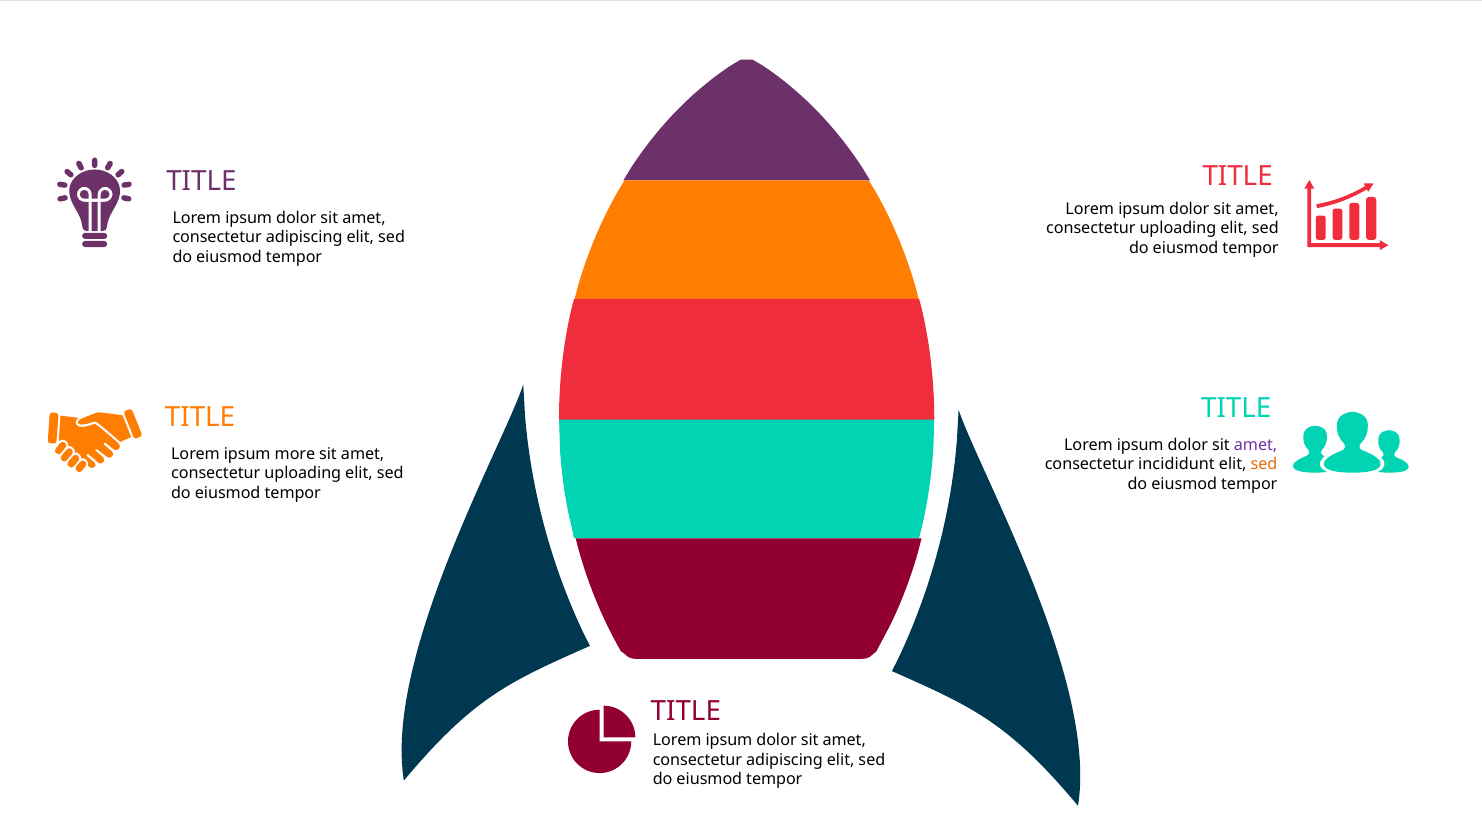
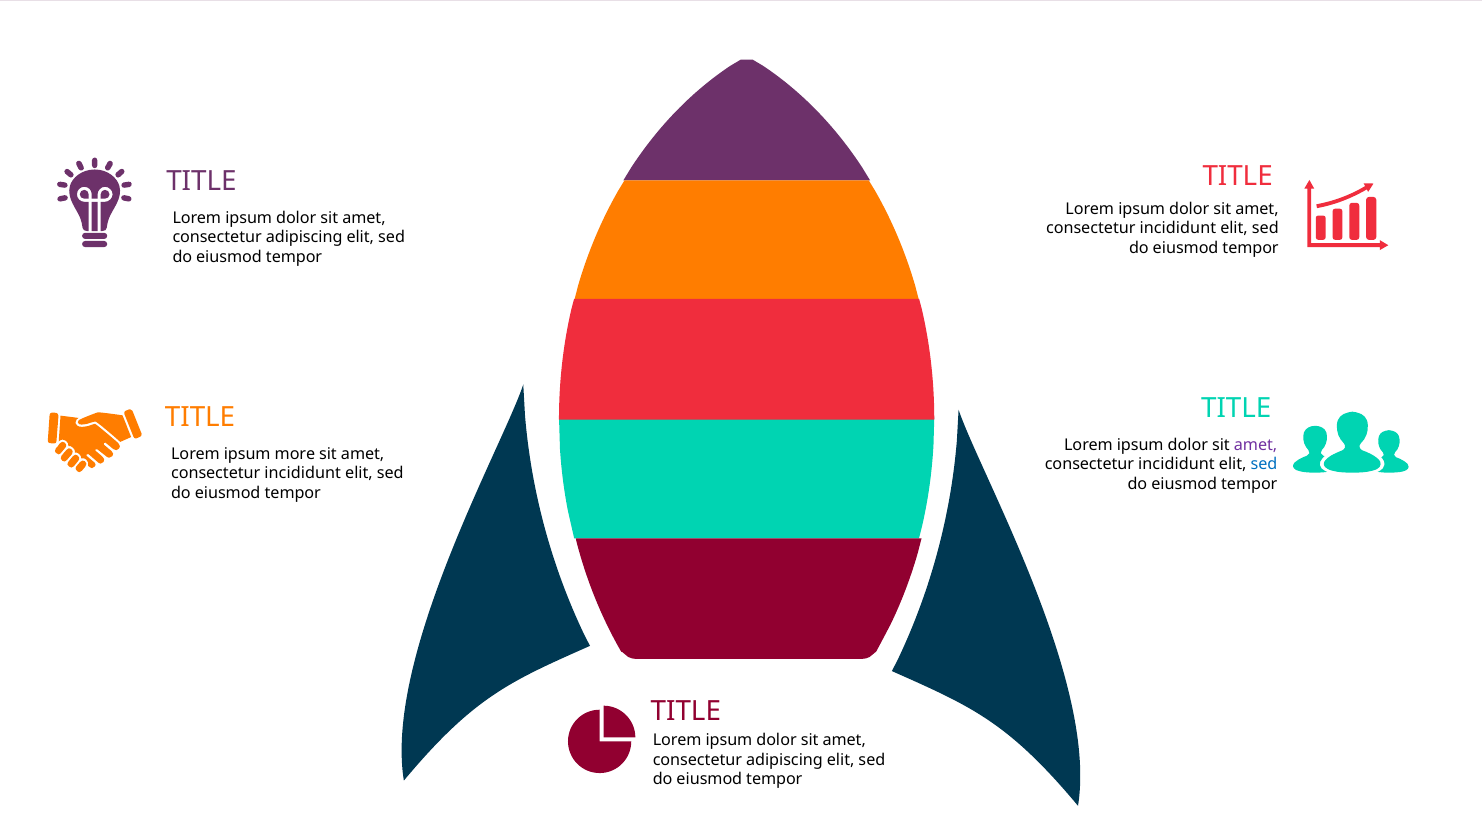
uploading at (1178, 228): uploading -> incididunt
sed at (1264, 464) colour: orange -> blue
uploading at (303, 473): uploading -> incididunt
